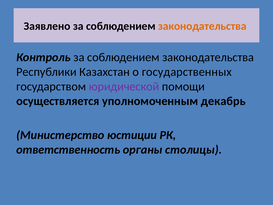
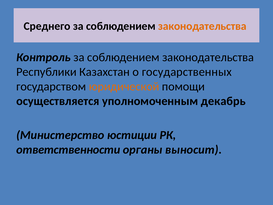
Заявлено: Заявлено -> Среднего
юридической colour: purple -> orange
ответственность: ответственность -> ответственности
столицы: столицы -> выносит
